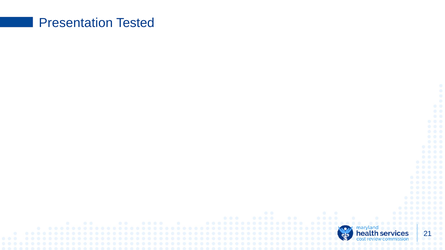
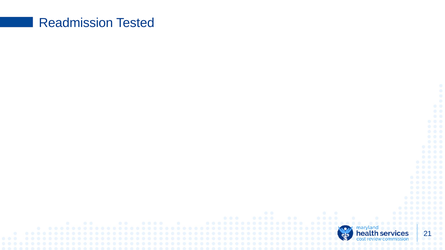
Presentation: Presentation -> Readmission
